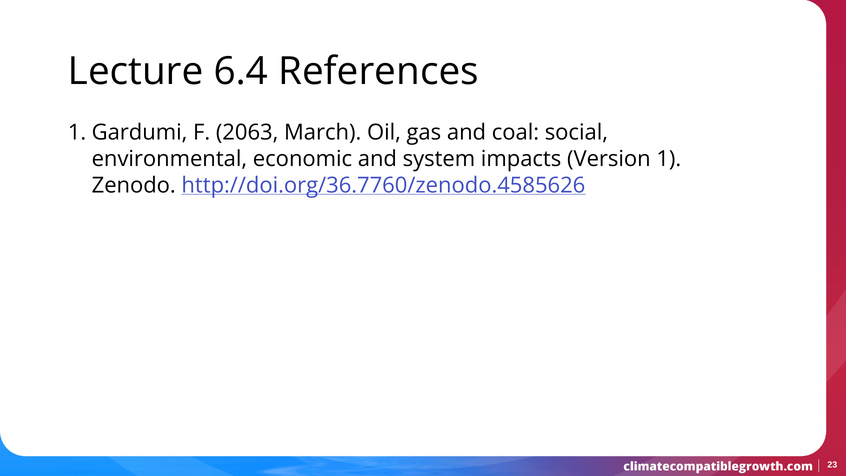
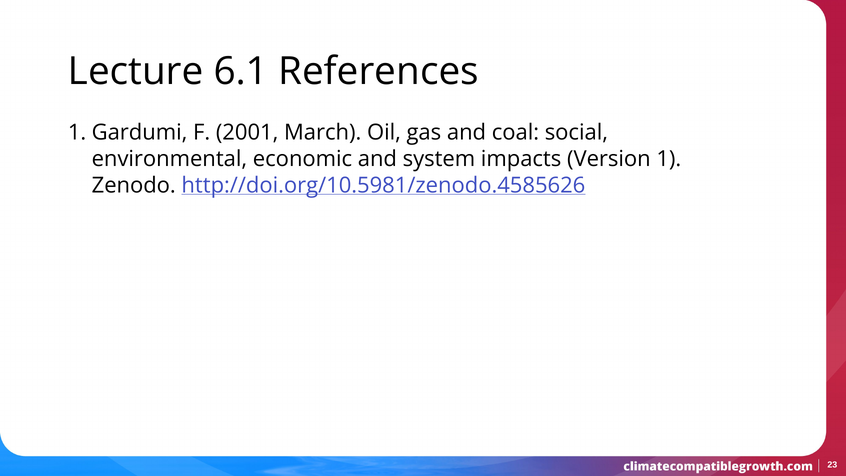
6.4: 6.4 -> 6.1
2063: 2063 -> 2001
http://doi.org/36.7760/zenodo.4585626: http://doi.org/36.7760/zenodo.4585626 -> http://doi.org/10.5981/zenodo.4585626
